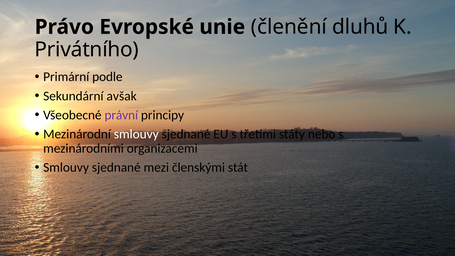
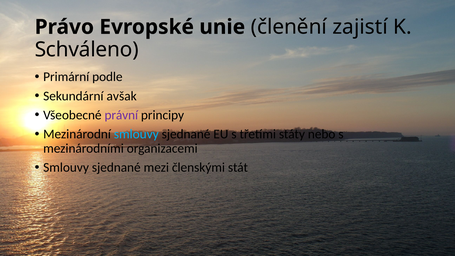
dluhů: dluhů -> zajistí
Privátního: Privátního -> Schváleno
smlouvy at (136, 134) colour: white -> light blue
